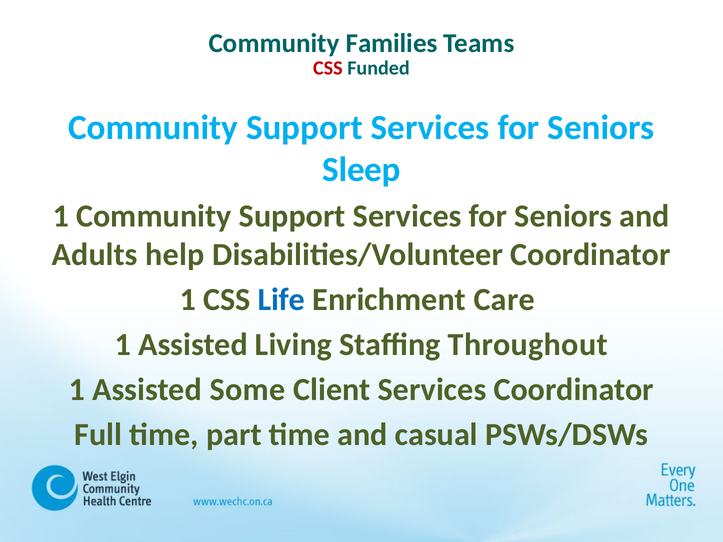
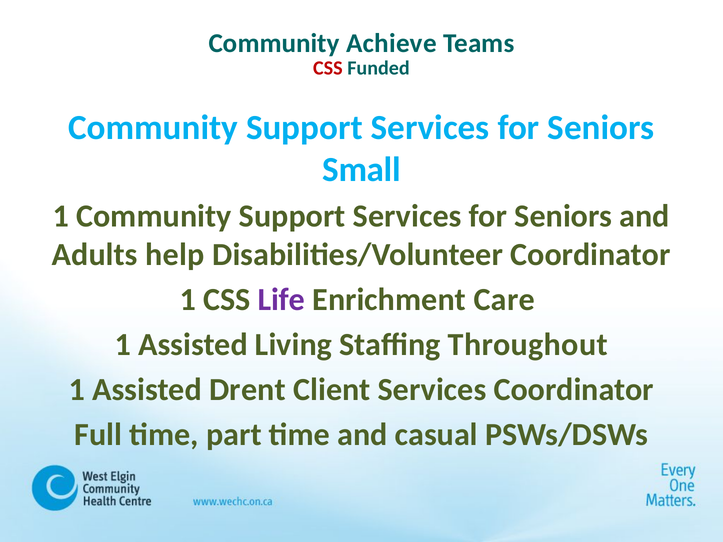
Families: Families -> Achieve
Sleep: Sleep -> Small
Life colour: blue -> purple
Some: Some -> Drent
